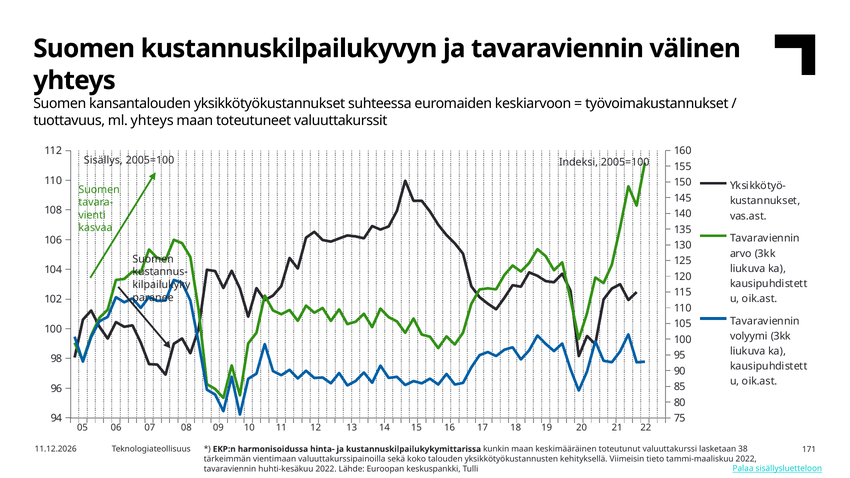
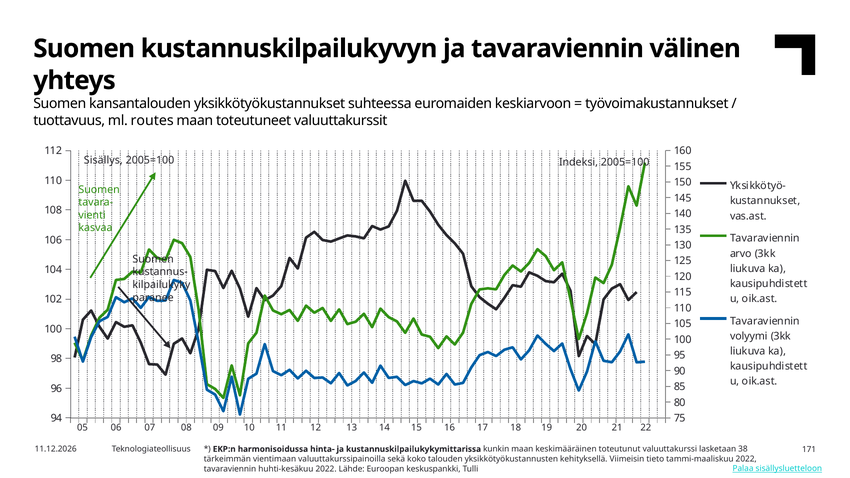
ml yhteys: yhteys -> routes
